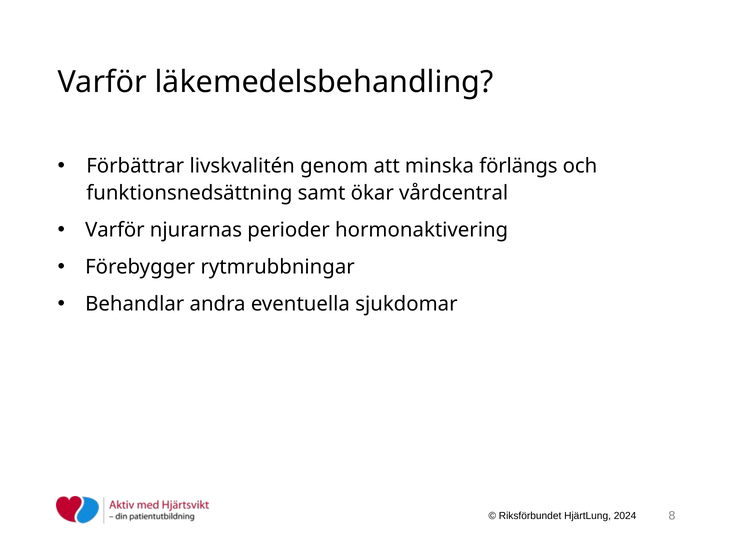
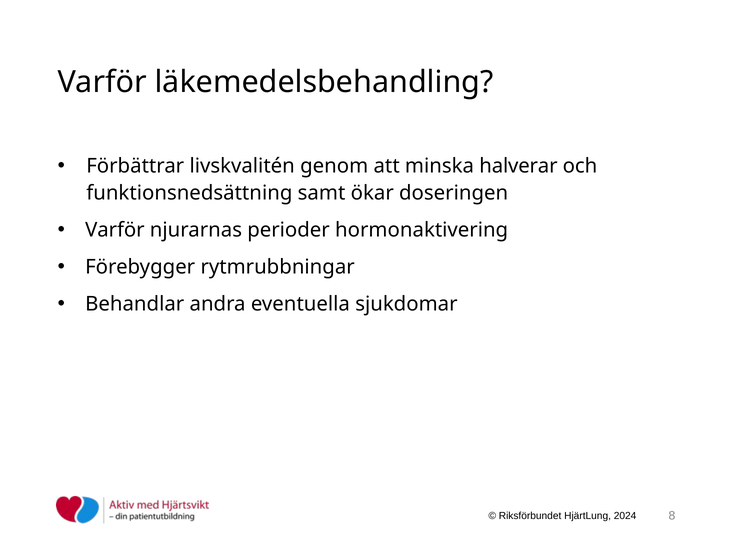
förlängs: förlängs -> halverar
vårdcentral: vårdcentral -> doseringen
